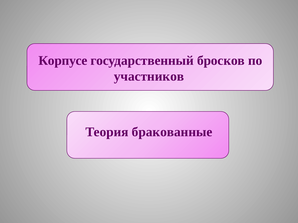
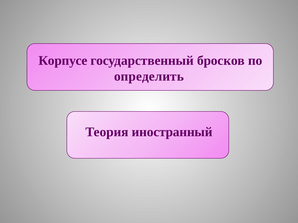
участников: участников -> определить
бракованные: бракованные -> иностранный
